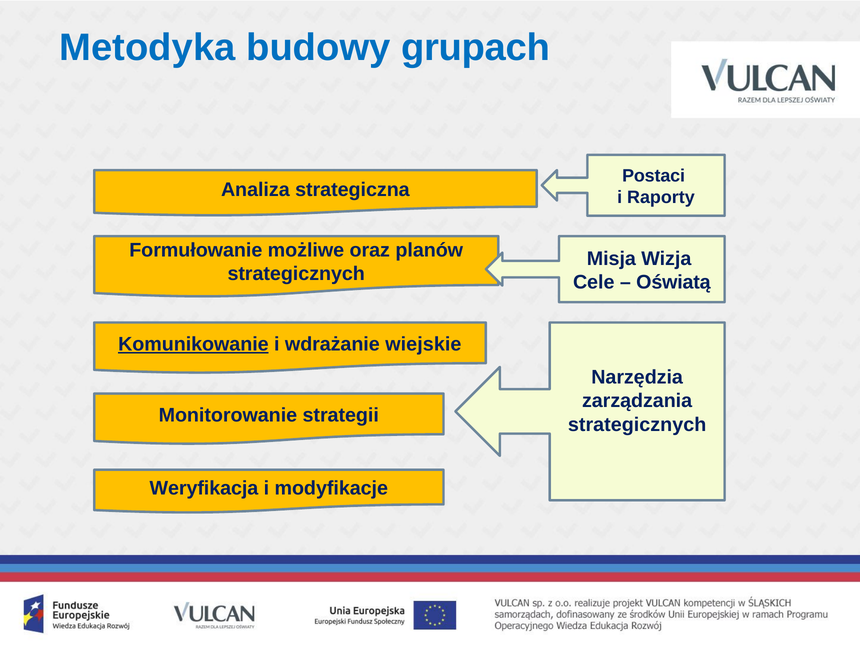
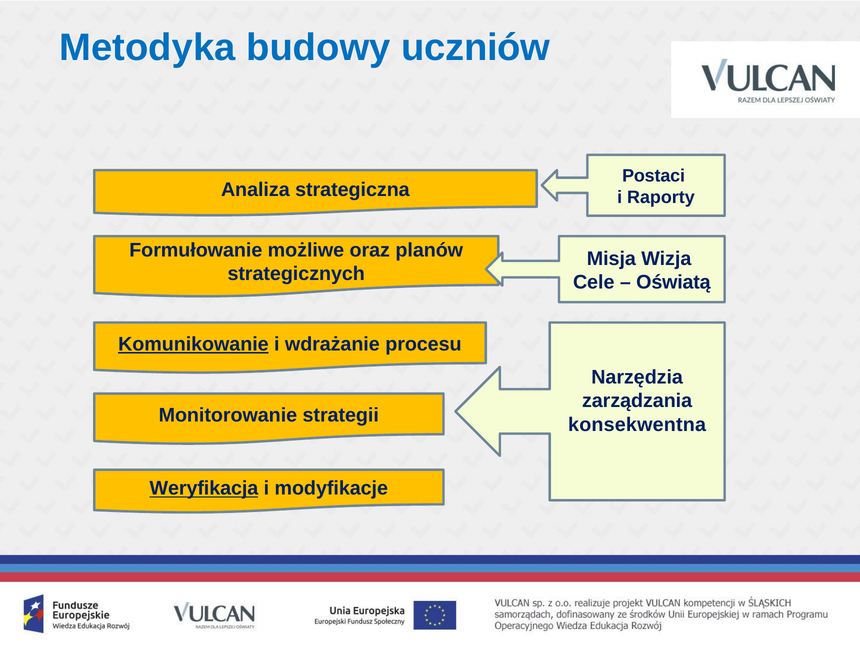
grupach: grupach -> uczniów
wiejskie: wiejskie -> procesu
strategicznych at (637, 425): strategicznych -> konsekwentna
Weryfikacja underline: none -> present
